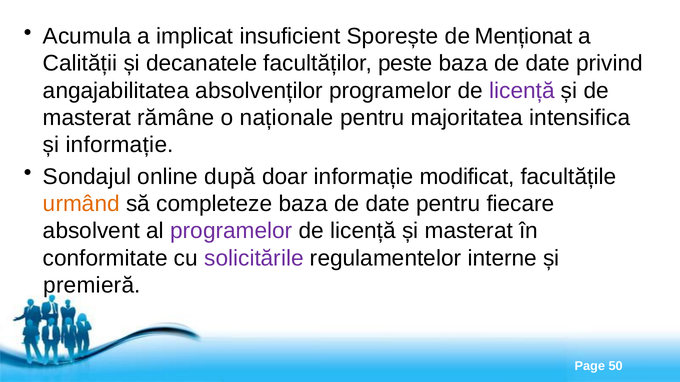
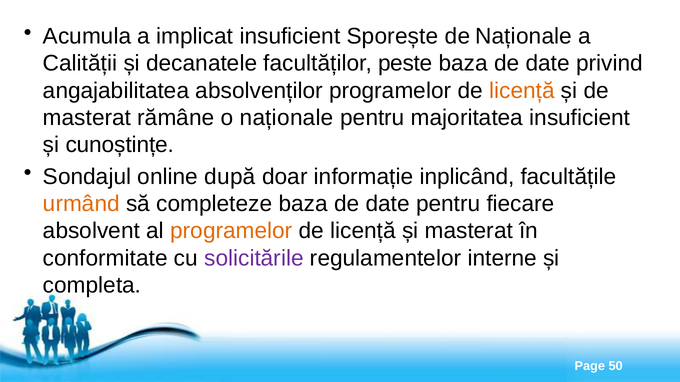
de Menționat: Menționat -> Naționale
licență at (522, 91) colour: purple -> orange
majoritatea intensifica: intensifica -> insuficient
și informație: informație -> cunoștințe
modificat: modificat -> inplicând
programelor at (231, 231) colour: purple -> orange
premieră: premieră -> completa
